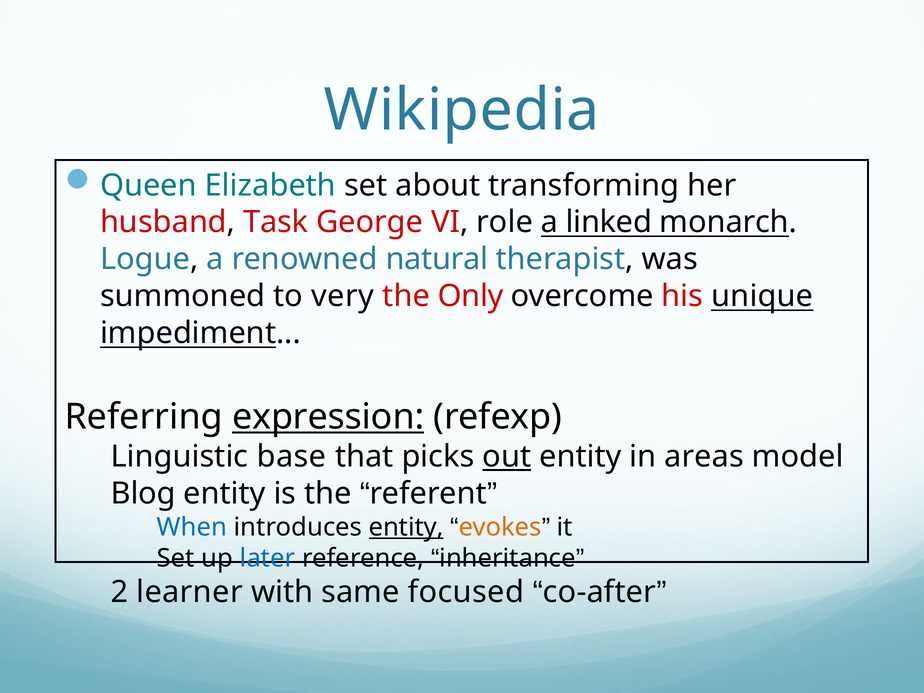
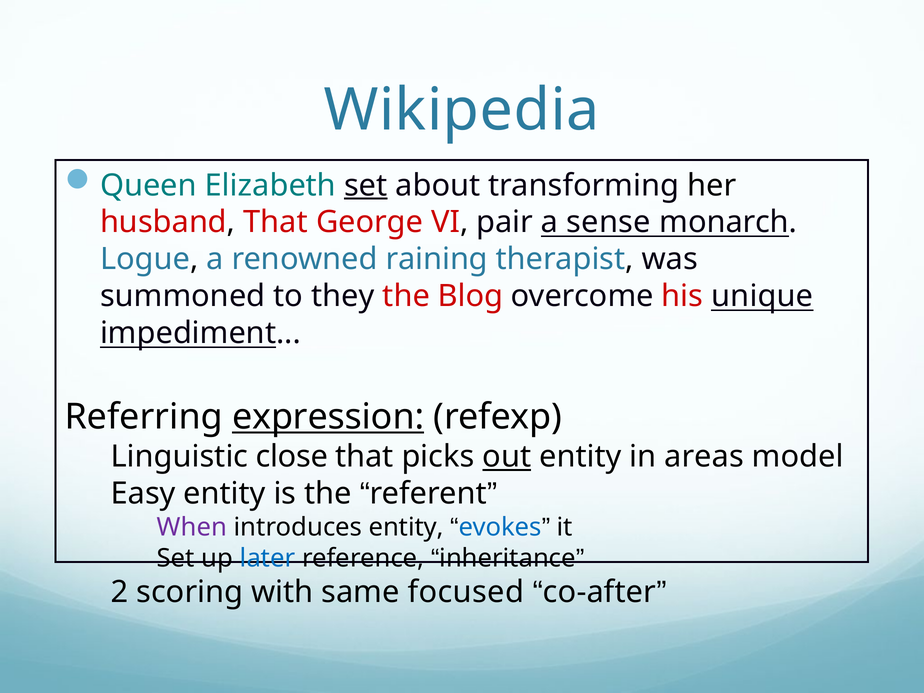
set at (366, 185) underline: none -> present
husband Task: Task -> That
role: role -> pair
linked: linked -> sense
natural: natural -> raining
very: very -> they
Only: Only -> Blog
base: base -> close
Blog: Blog -> Easy
When colour: blue -> purple
entity at (406, 527) underline: present -> none
evokes colour: orange -> blue
learner: learner -> scoring
